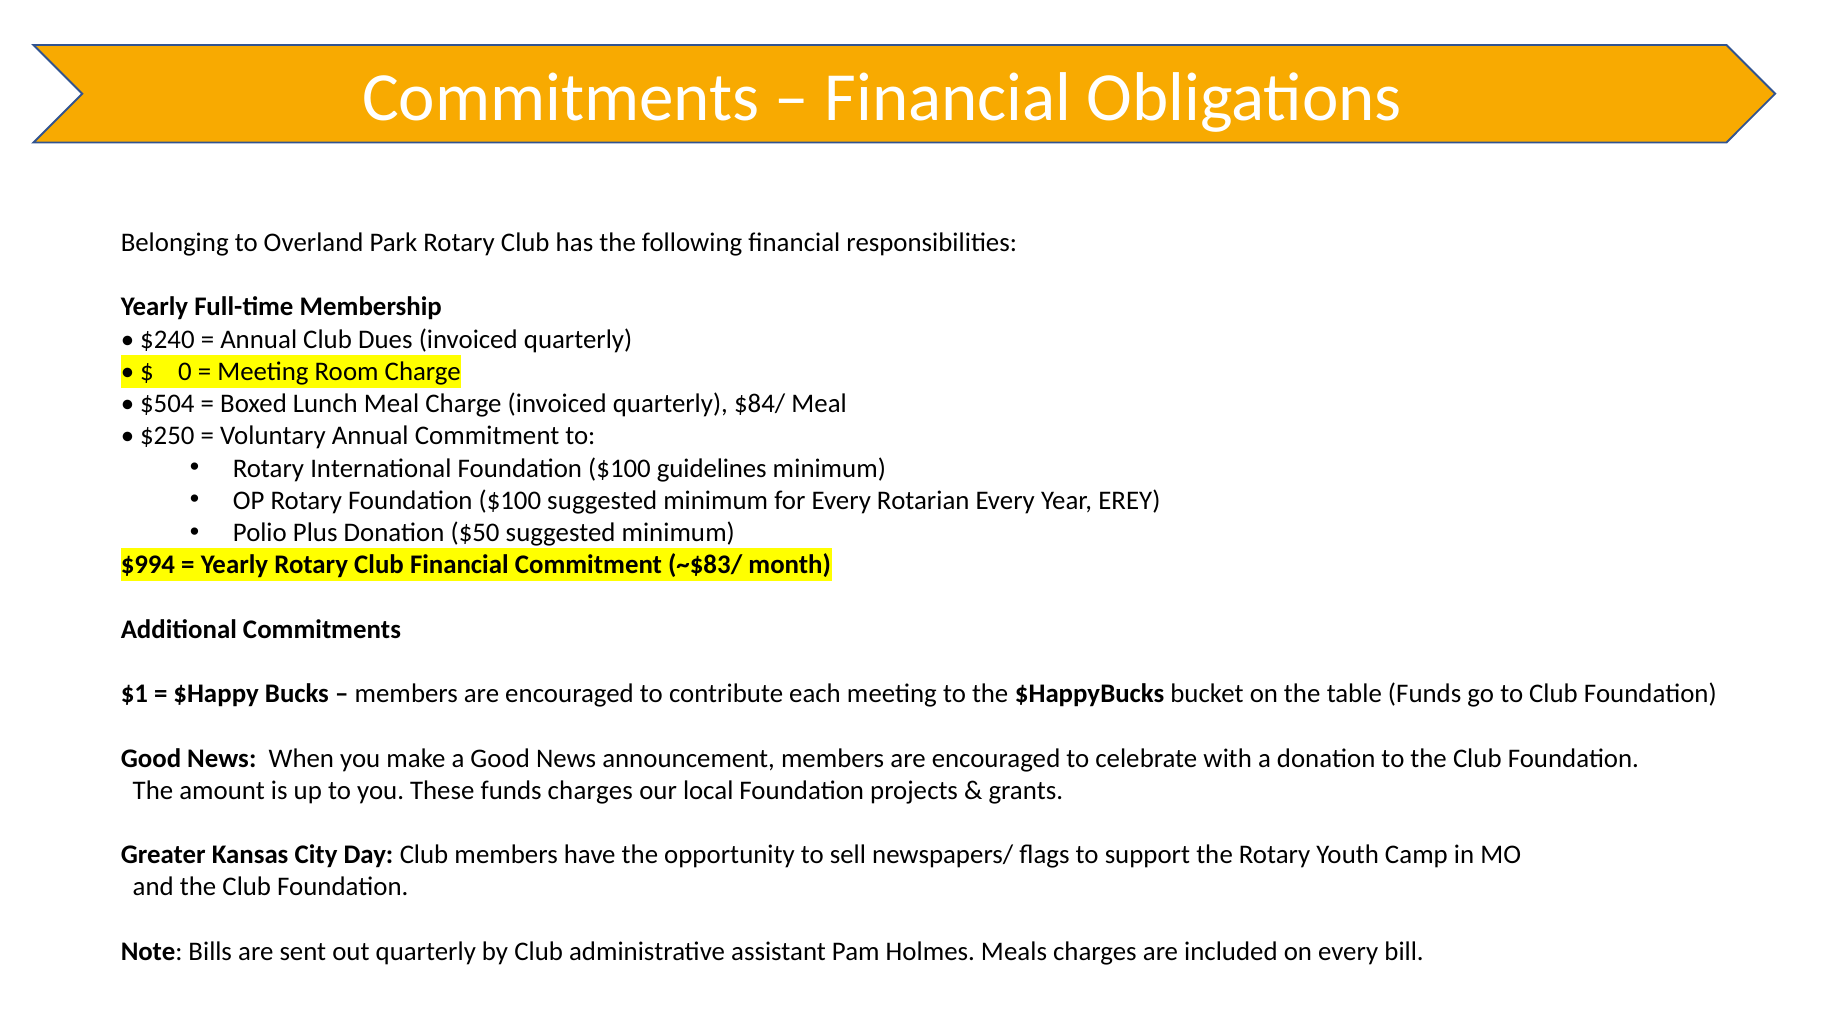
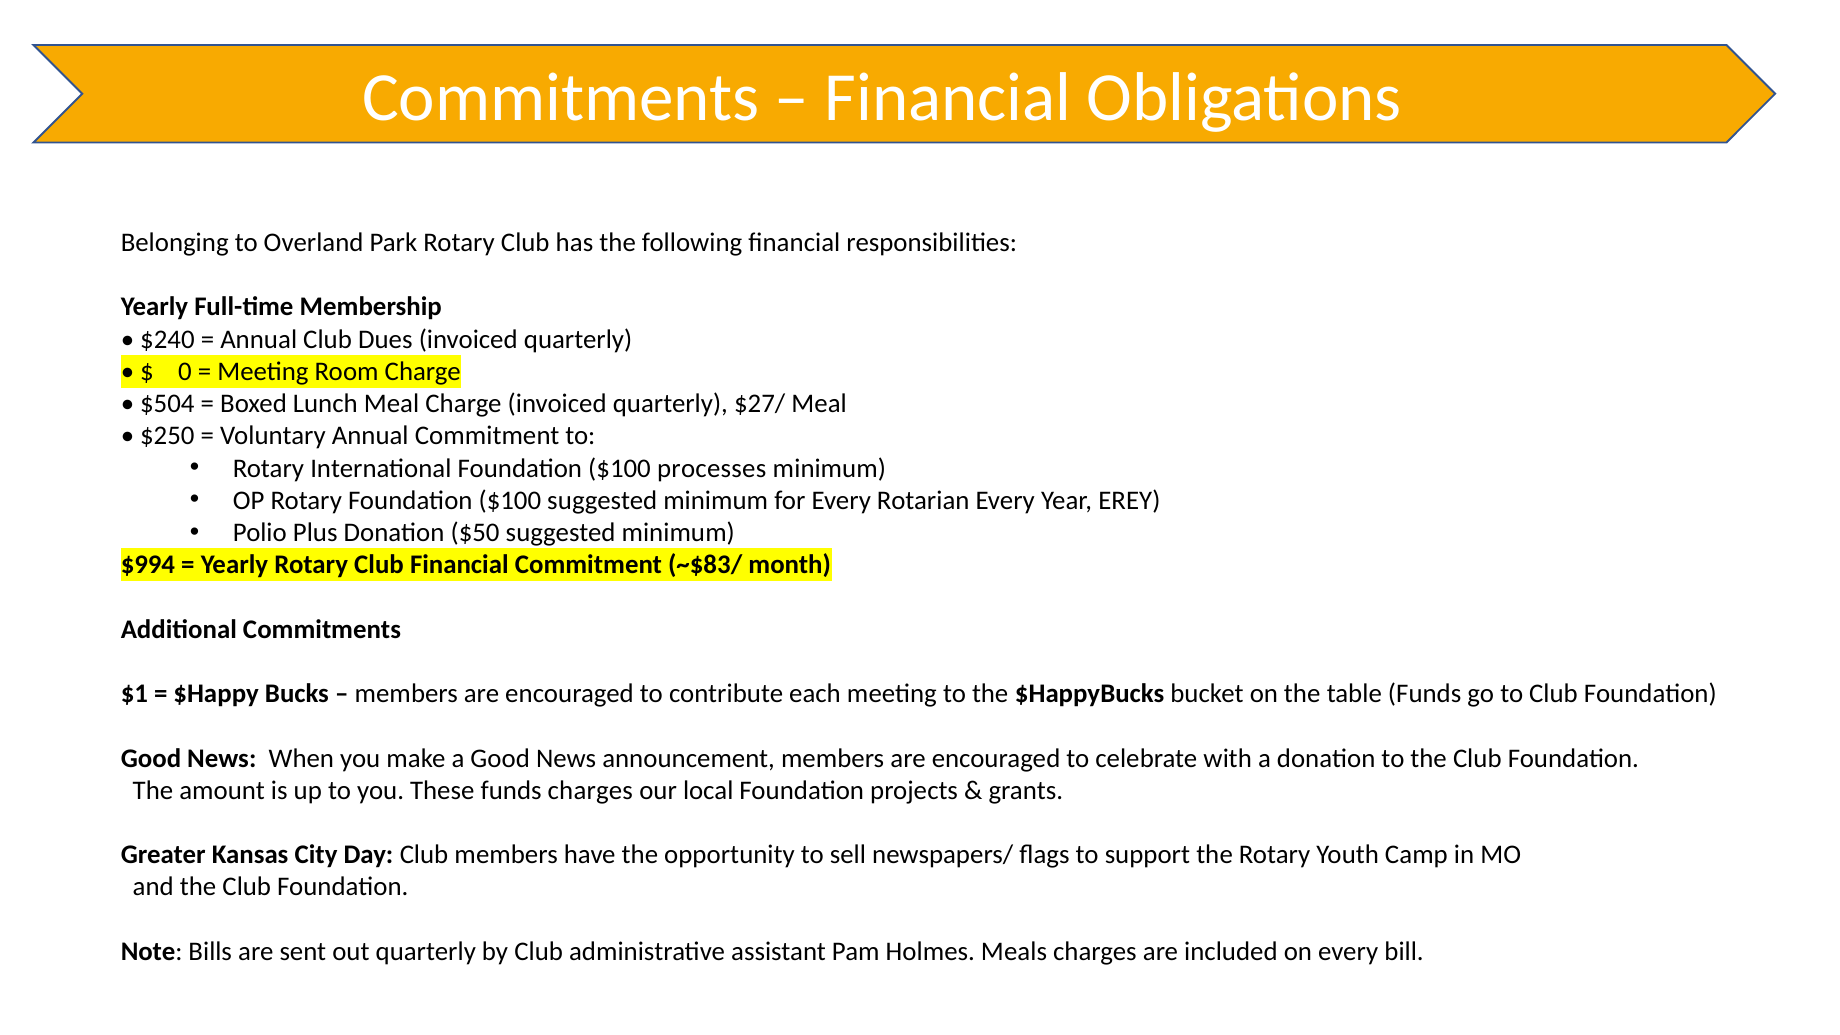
$84/: $84/ -> $27/
guidelines: guidelines -> processes
